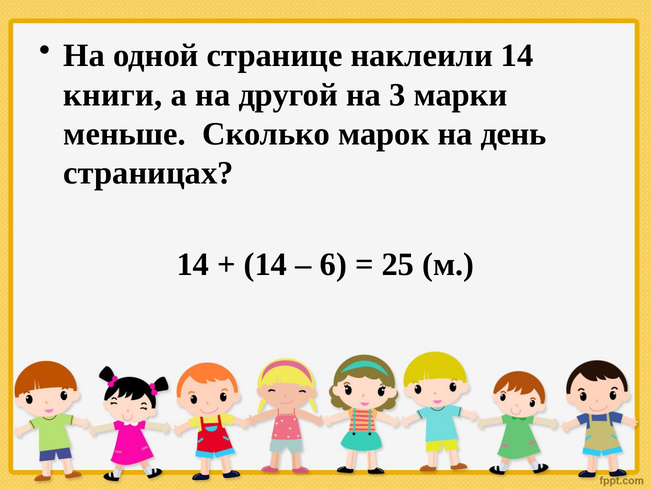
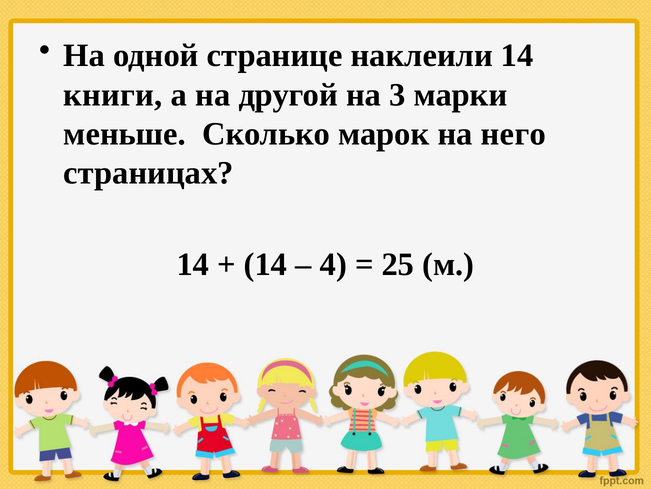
день: день -> него
6: 6 -> 4
